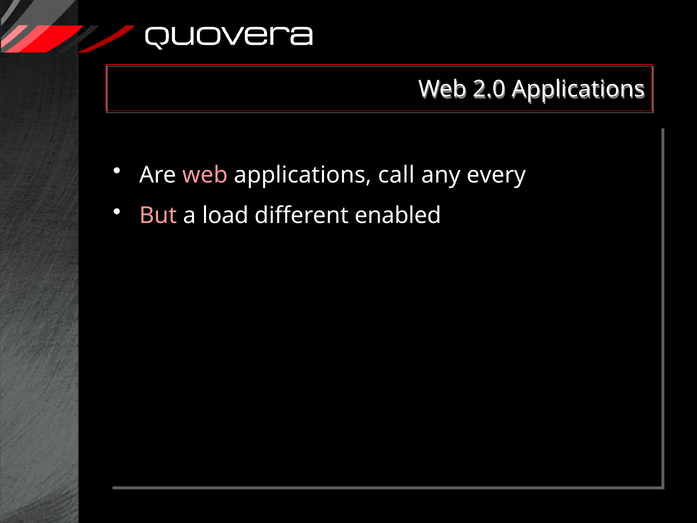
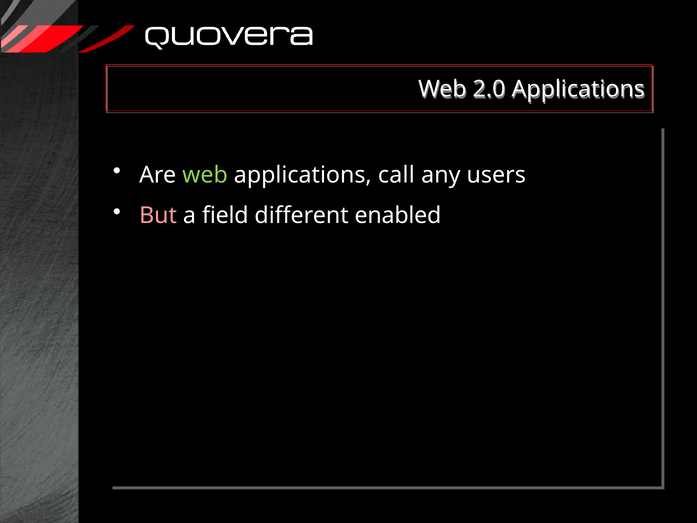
web at (205, 175) colour: pink -> light green
every: every -> users
load: load -> field
